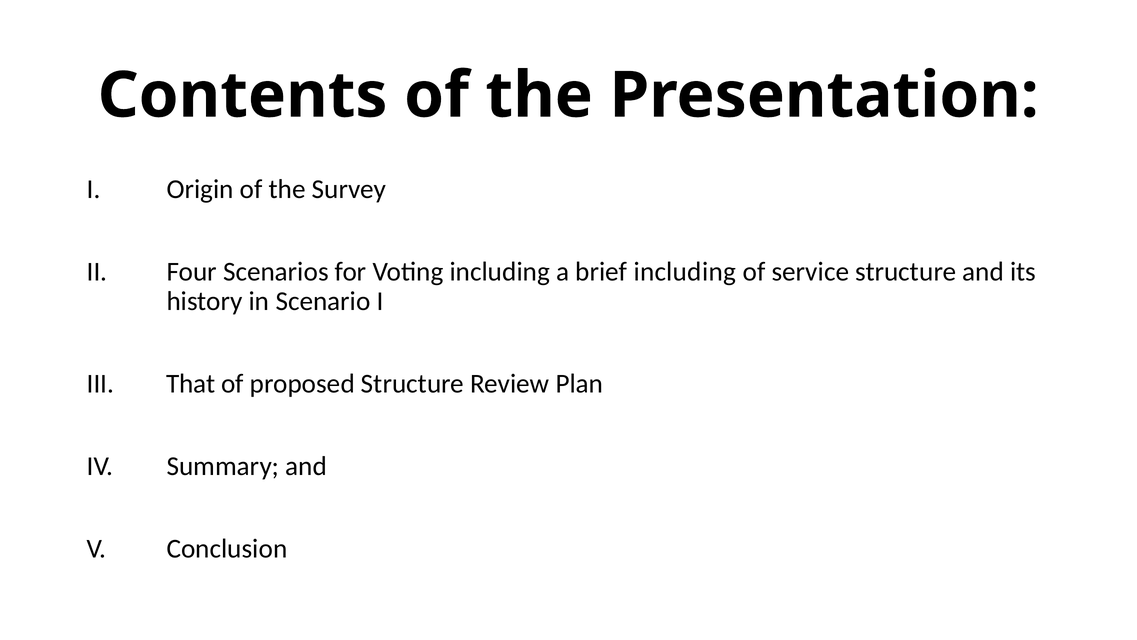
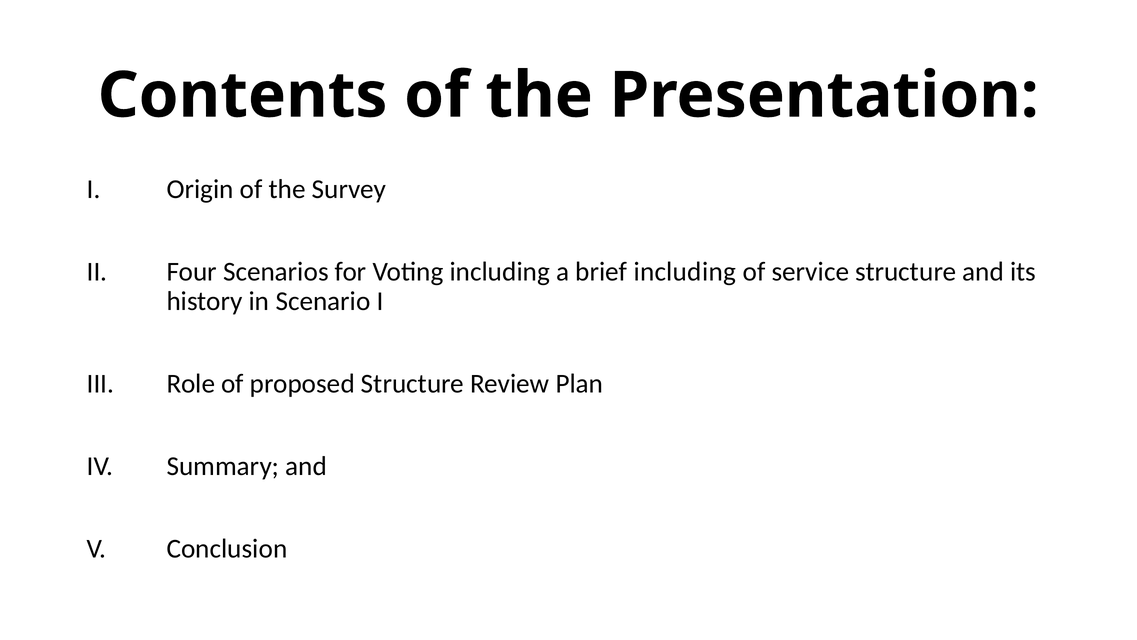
That: That -> Role
